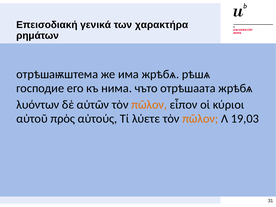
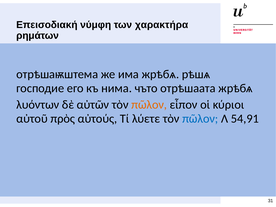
γενικά: γενικά -> νύμφη
πῶλον at (200, 119) colour: orange -> blue
19,03: 19,03 -> 54,91
